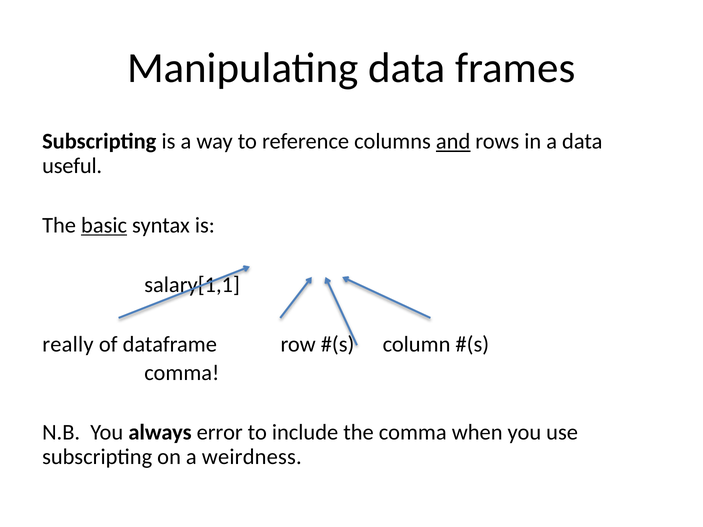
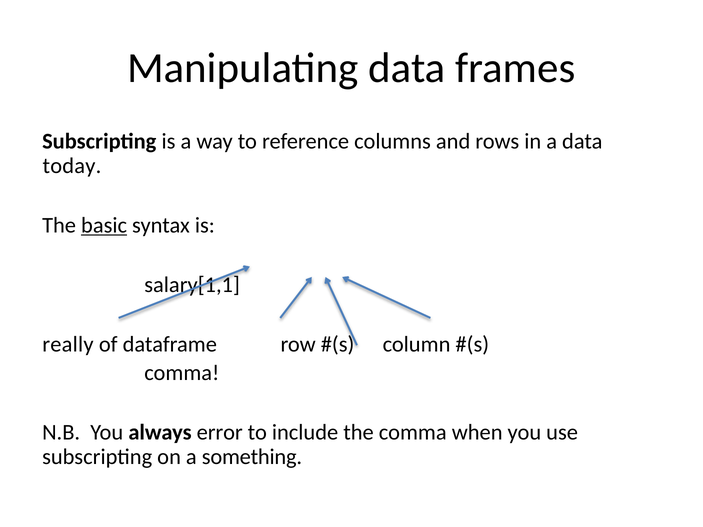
and underline: present -> none
useful: useful -> today
weirdness: weirdness -> something
